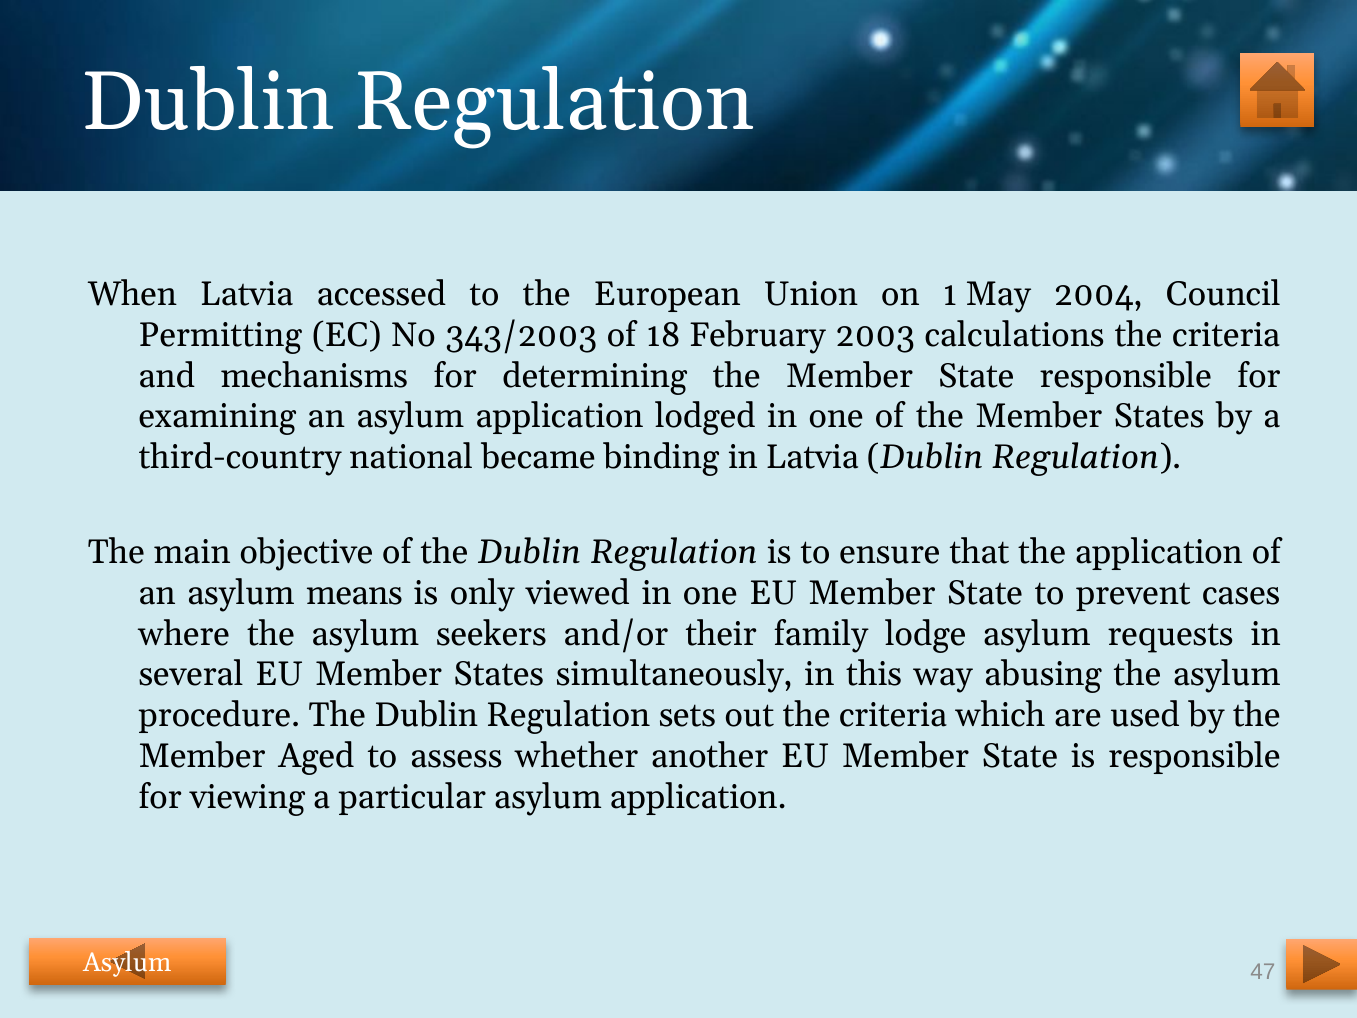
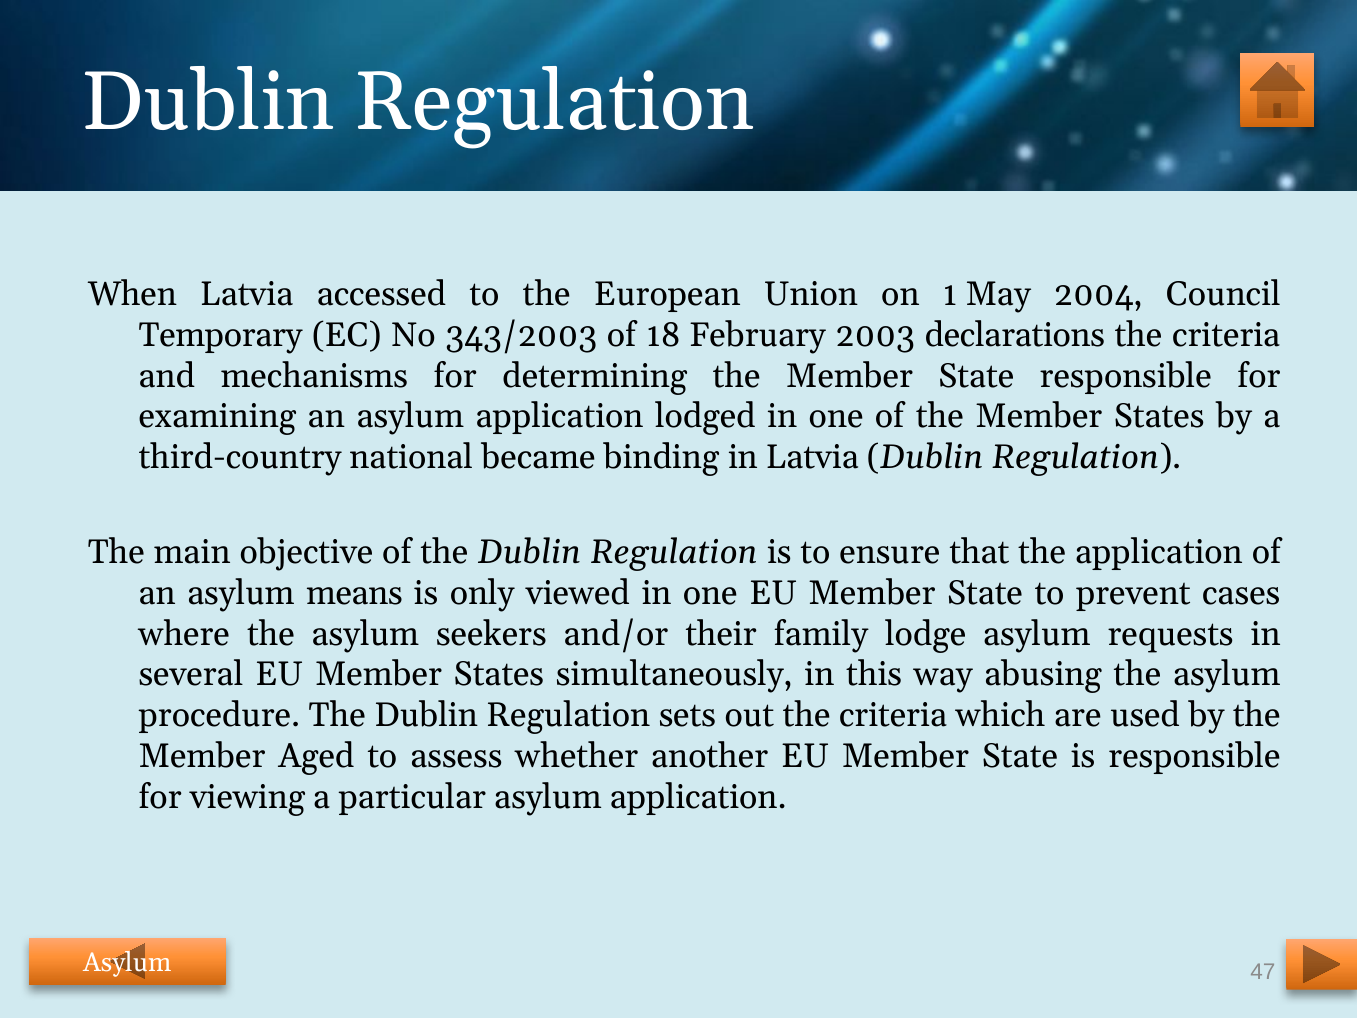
Permitting: Permitting -> Temporary
calculations: calculations -> declarations
